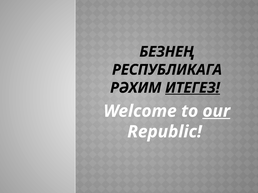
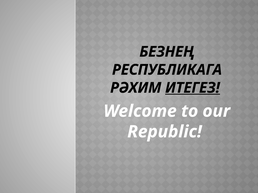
our underline: present -> none
